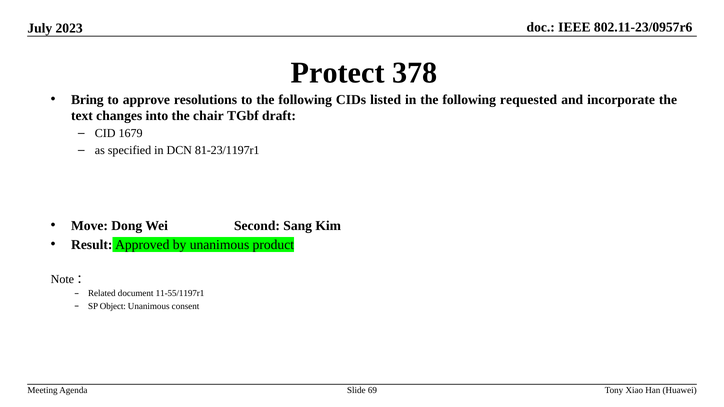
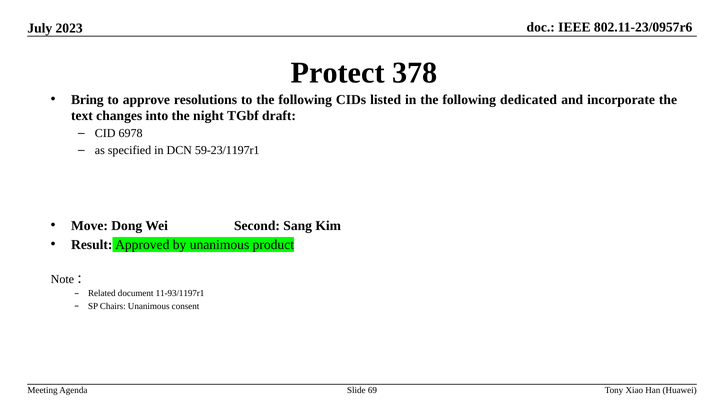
requested: requested -> dedicated
chair: chair -> night
1679: 1679 -> 6978
81-23/1197r1: 81-23/1197r1 -> 59-23/1197r1
11-55/1197r1: 11-55/1197r1 -> 11-93/1197r1
Object: Object -> Chairs
